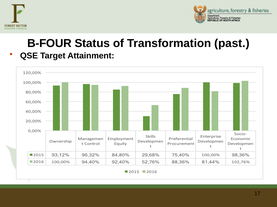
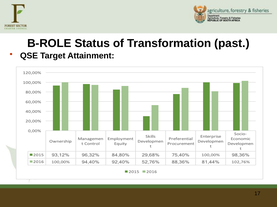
B-FOUR: B-FOUR -> B-ROLE
